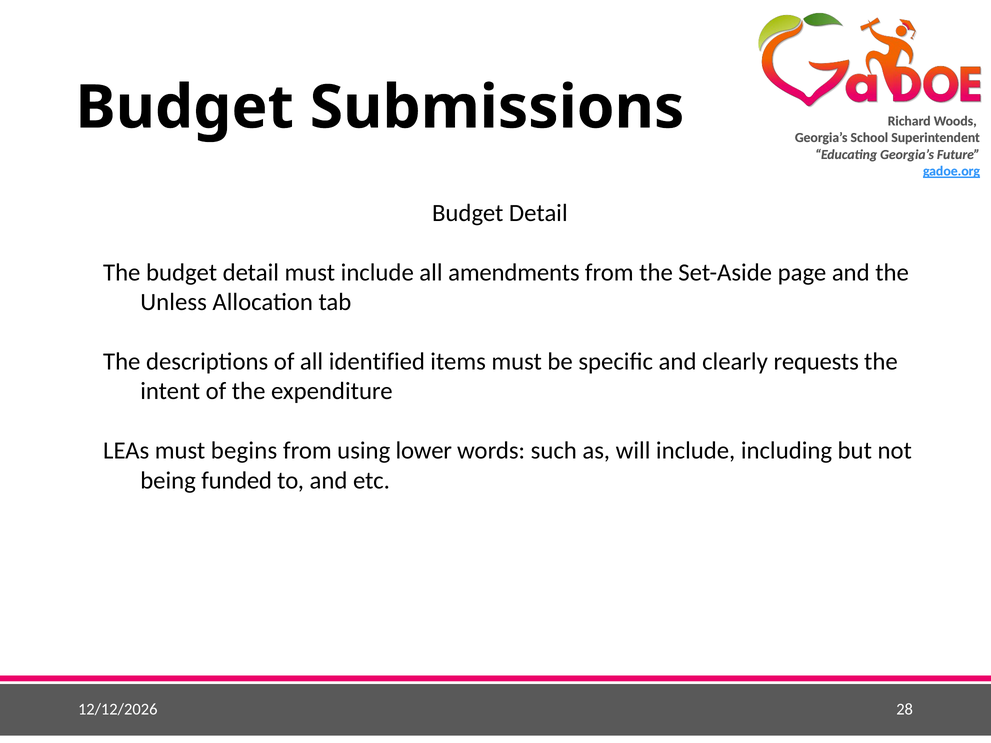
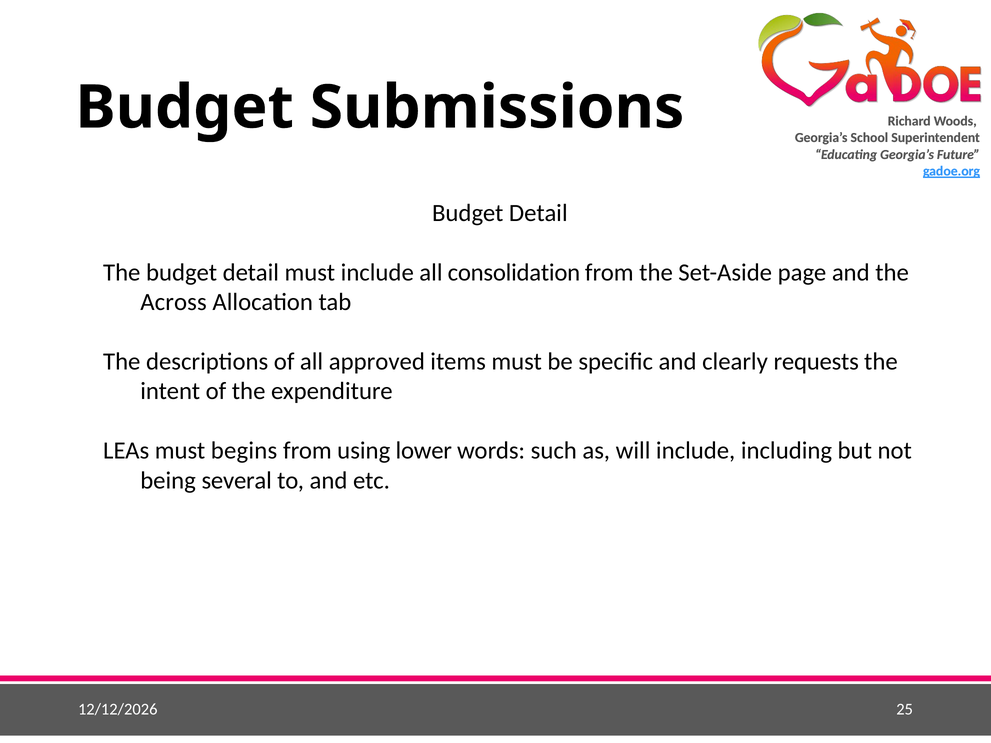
amendments: amendments -> consolidation
Unless: Unless -> Across
identified: identified -> approved
funded: funded -> several
28: 28 -> 25
